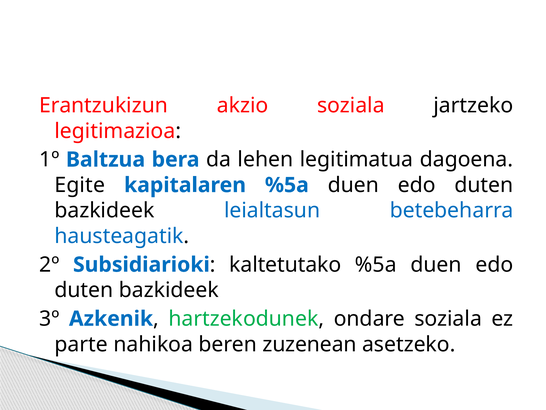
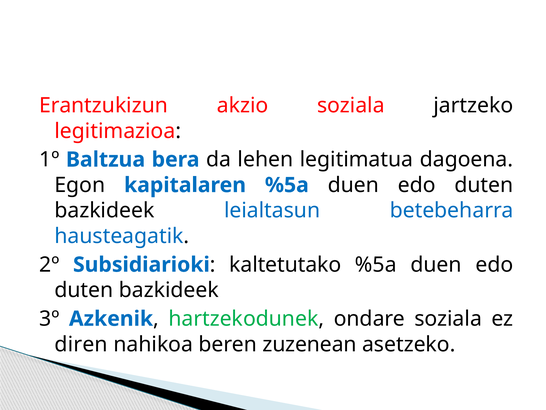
Egite: Egite -> Egon
parte: parte -> diren
